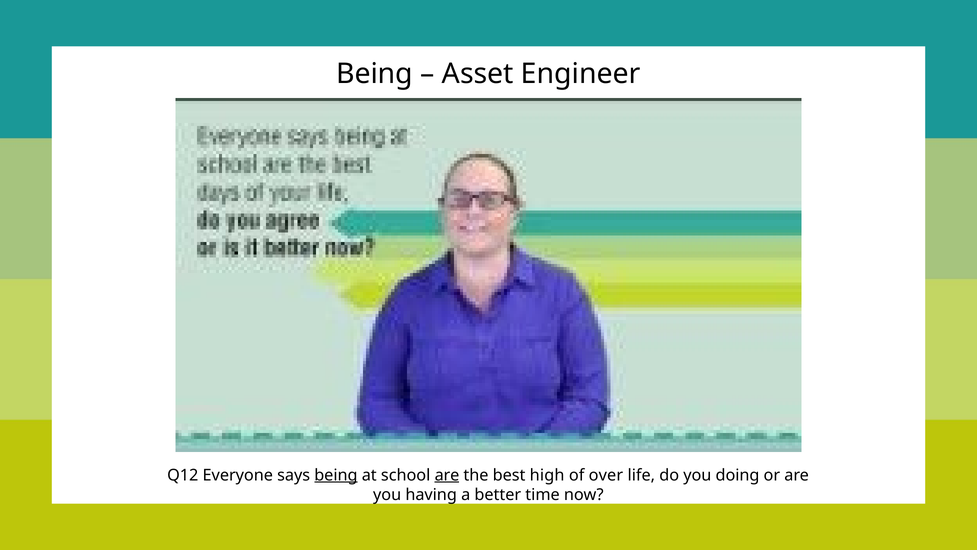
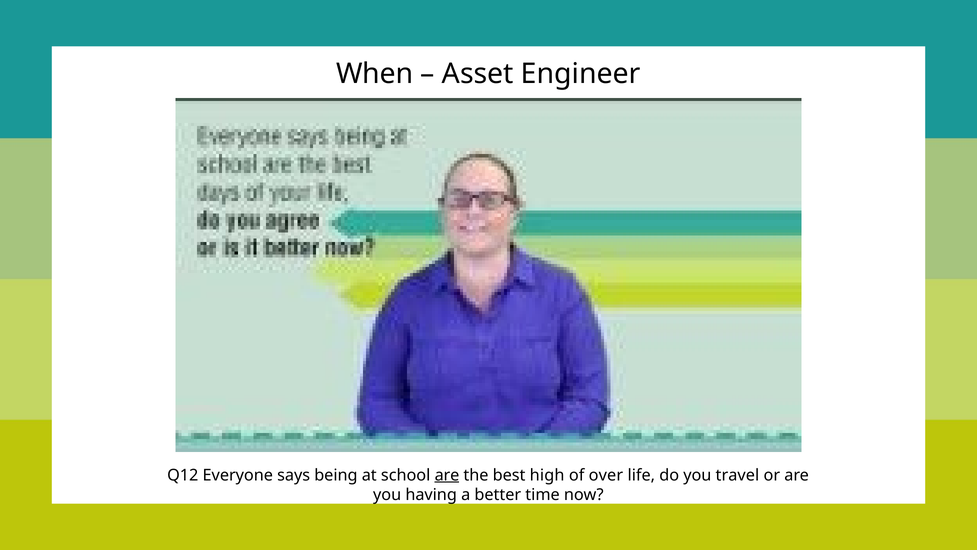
Being at (375, 74): Being -> When
being at (336, 475) underline: present -> none
doing: doing -> travel
